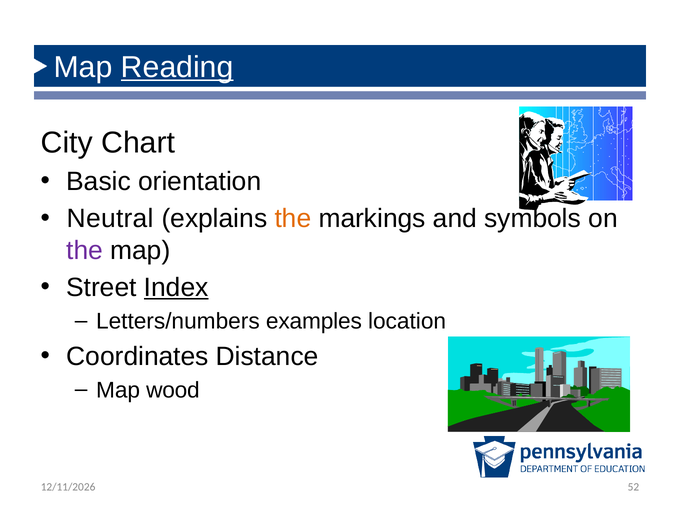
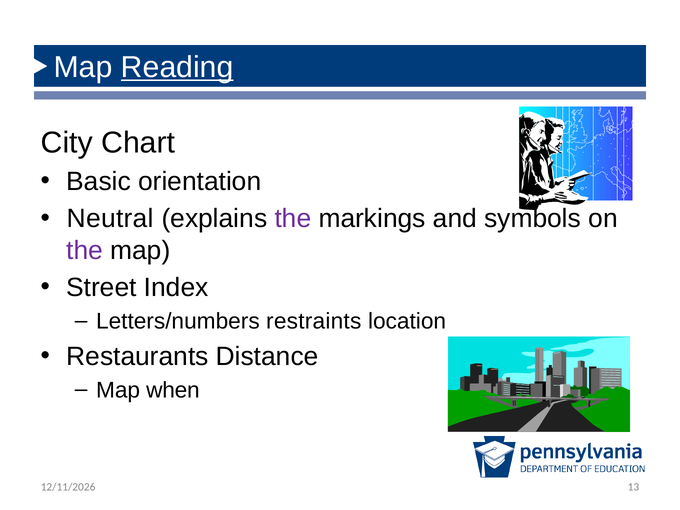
the at (293, 219) colour: orange -> purple
Index underline: present -> none
examples: examples -> restraints
Coordinates: Coordinates -> Restaurants
wood: wood -> when
52: 52 -> 13
